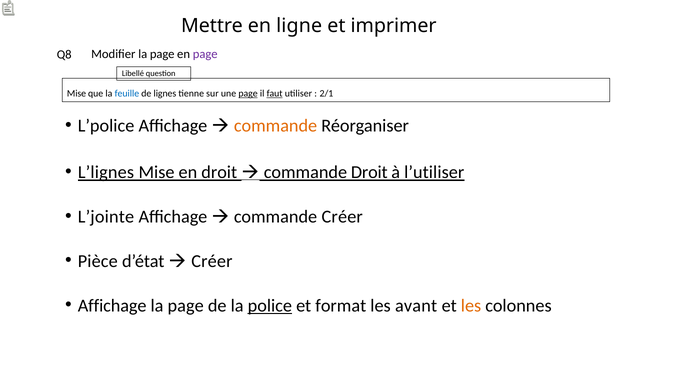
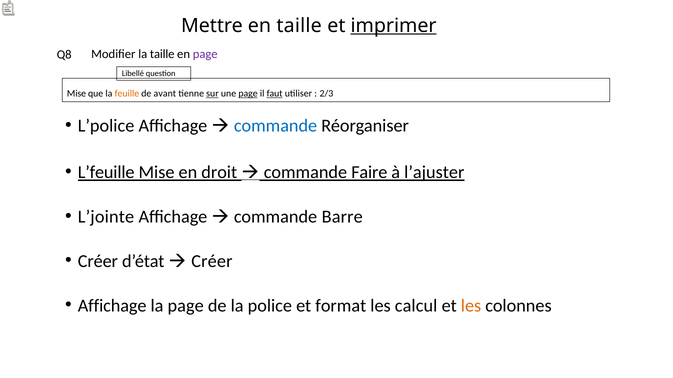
en ligne: ligne -> taille
imprimer underline: none -> present
Modifier la page: page -> taille
feuille colour: blue -> orange
lignes: lignes -> avant
sur underline: none -> present
2/1: 2/1 -> 2/3
commande at (276, 126) colour: orange -> blue
L’lignes: L’lignes -> L’feuille
commande Droit: Droit -> Faire
l’utiliser: l’utiliser -> l’ajuster
commande Créer: Créer -> Barre
Pièce at (98, 262): Pièce -> Créer
police underline: present -> none
avant: avant -> calcul
